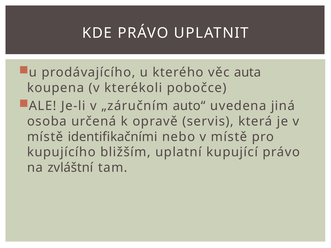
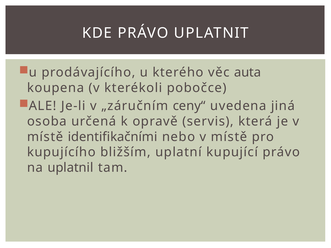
auto“: auto“ -> ceny“
zvláštní: zvláštní -> uplatnil
